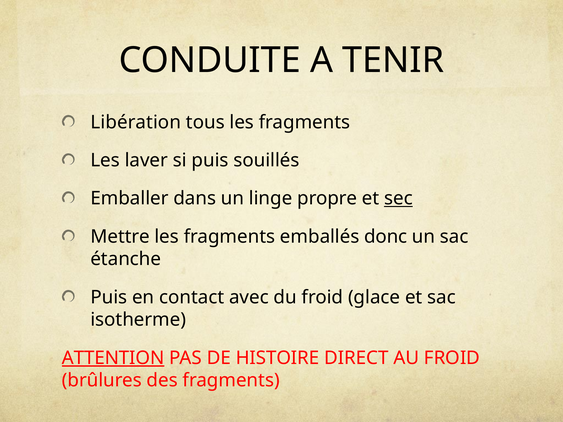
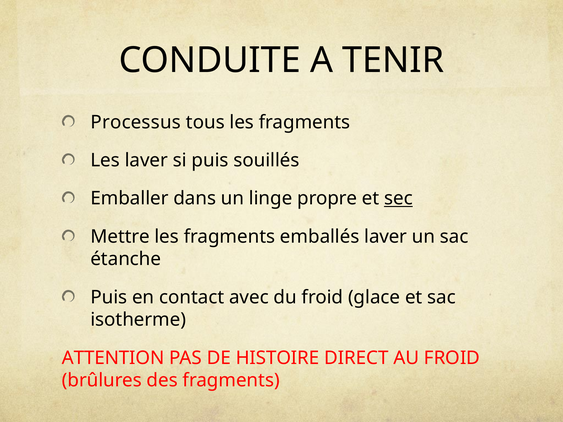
Libération: Libération -> Processus
emballés donc: donc -> laver
ATTENTION underline: present -> none
